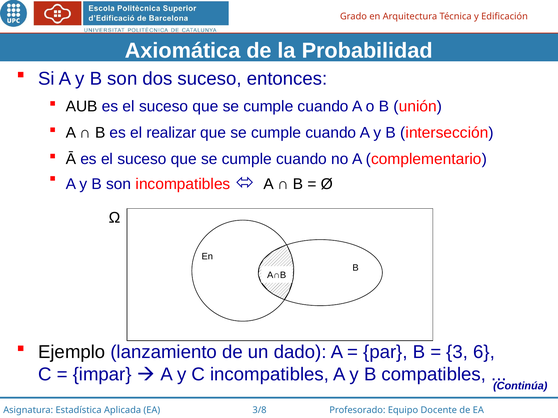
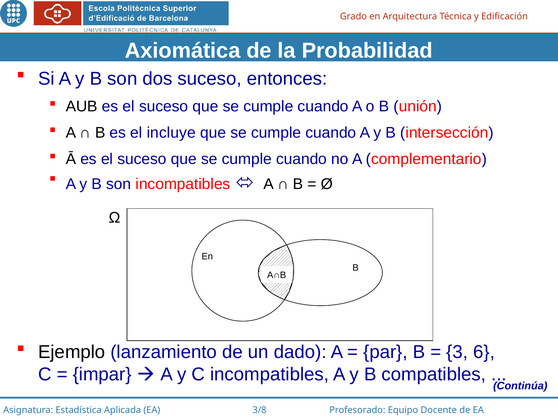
realizar: realizar -> incluye
